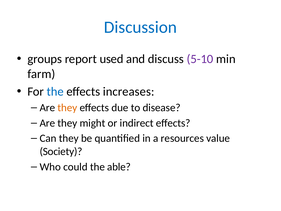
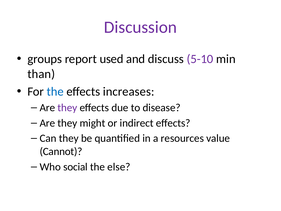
Discussion colour: blue -> purple
farm: farm -> than
they at (67, 108) colour: orange -> purple
Society: Society -> Cannot
could: could -> social
able: able -> else
